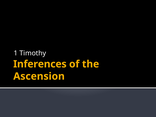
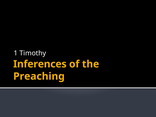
Ascension: Ascension -> Preaching
